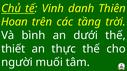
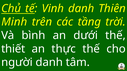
Hoan: Hoan -> Minh
người muối: muối -> danh
